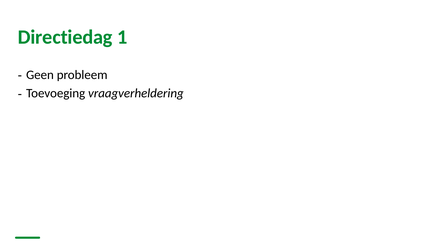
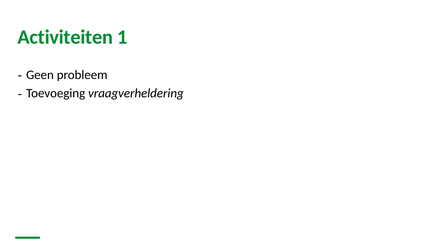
Directiedag: Directiedag -> Activiteiten
